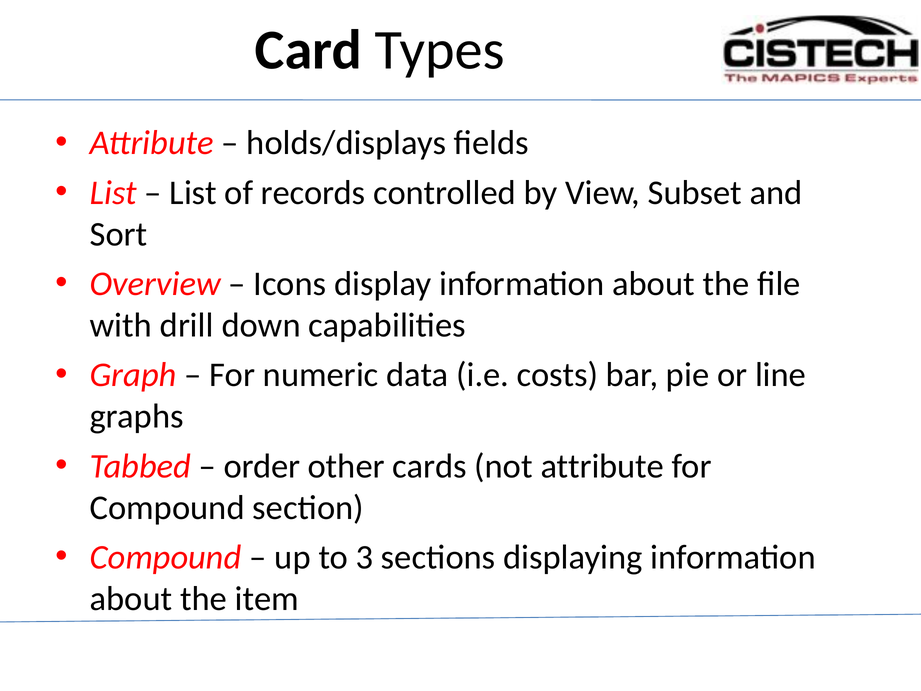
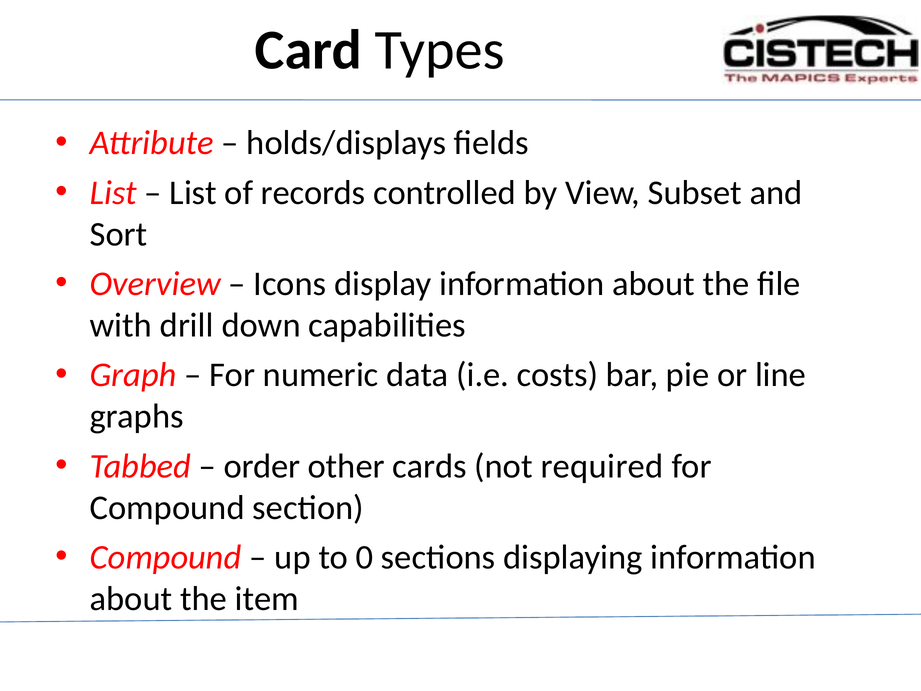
not attribute: attribute -> required
3: 3 -> 0
